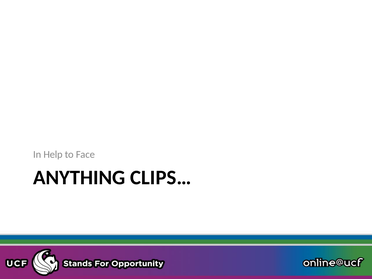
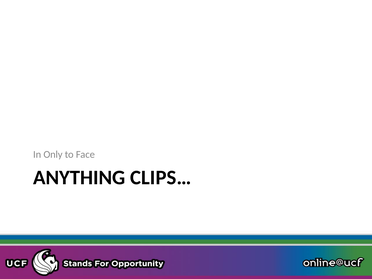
Help: Help -> Only
